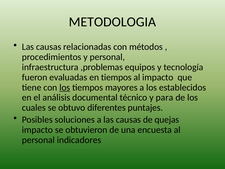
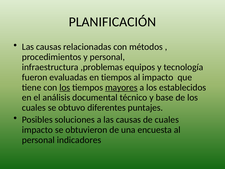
METODOLOGIA: METODOLOGIA -> PLANIFICACIÓN
mayores underline: none -> present
para: para -> base
de quejas: quejas -> cuales
